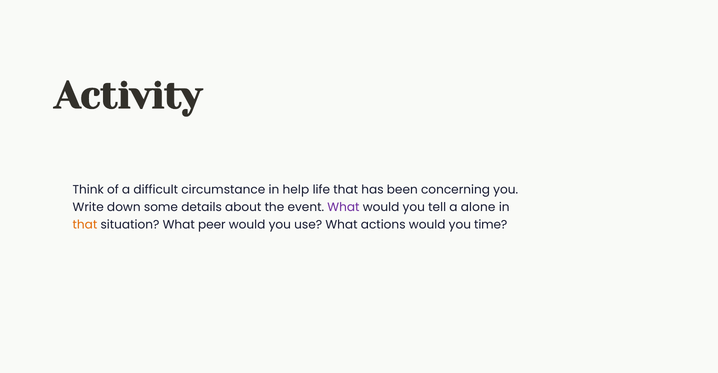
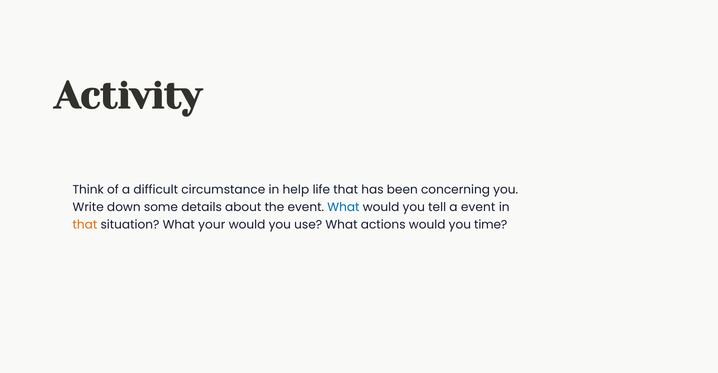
What at (343, 207) colour: purple -> blue
a alone: alone -> event
peer: peer -> your
